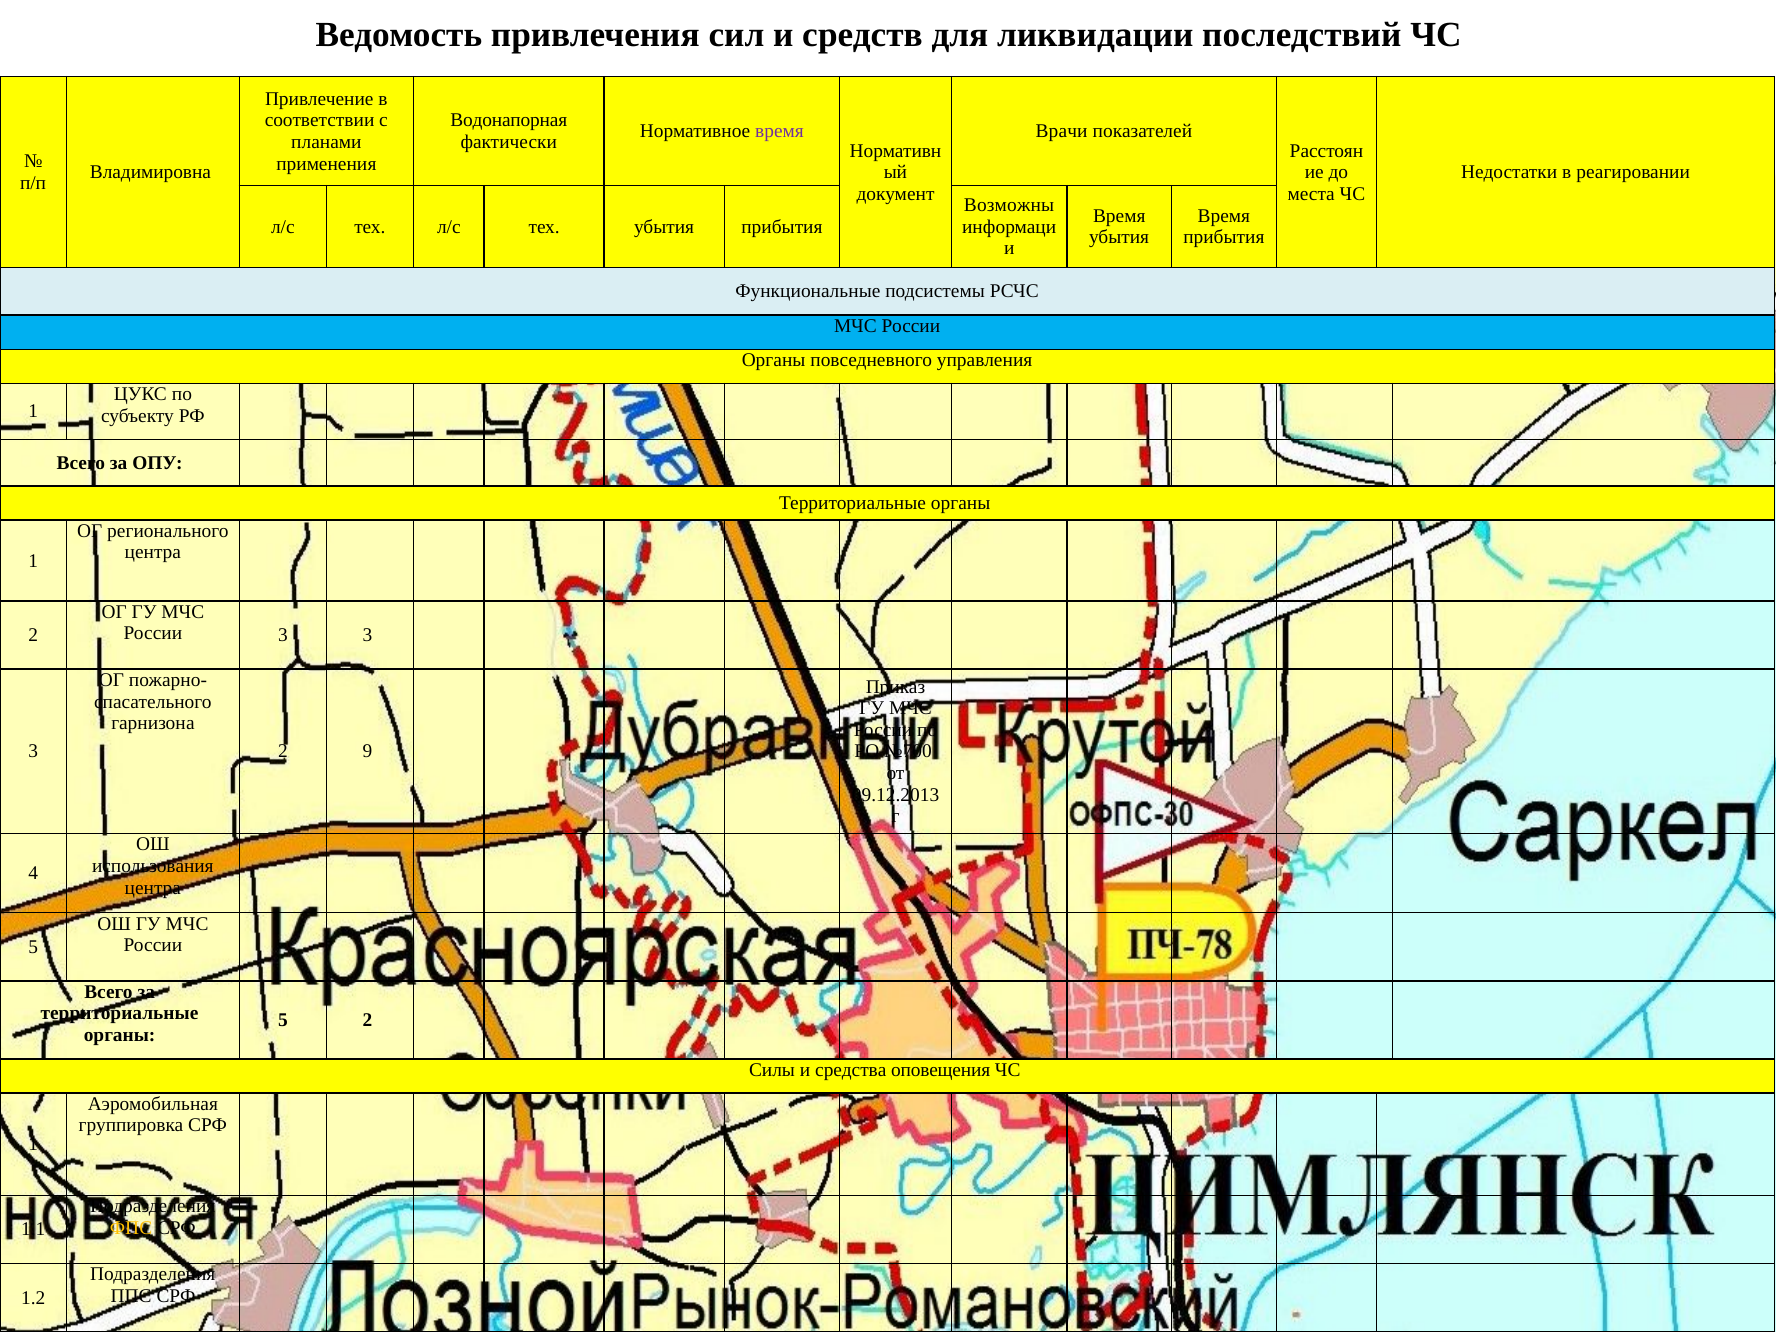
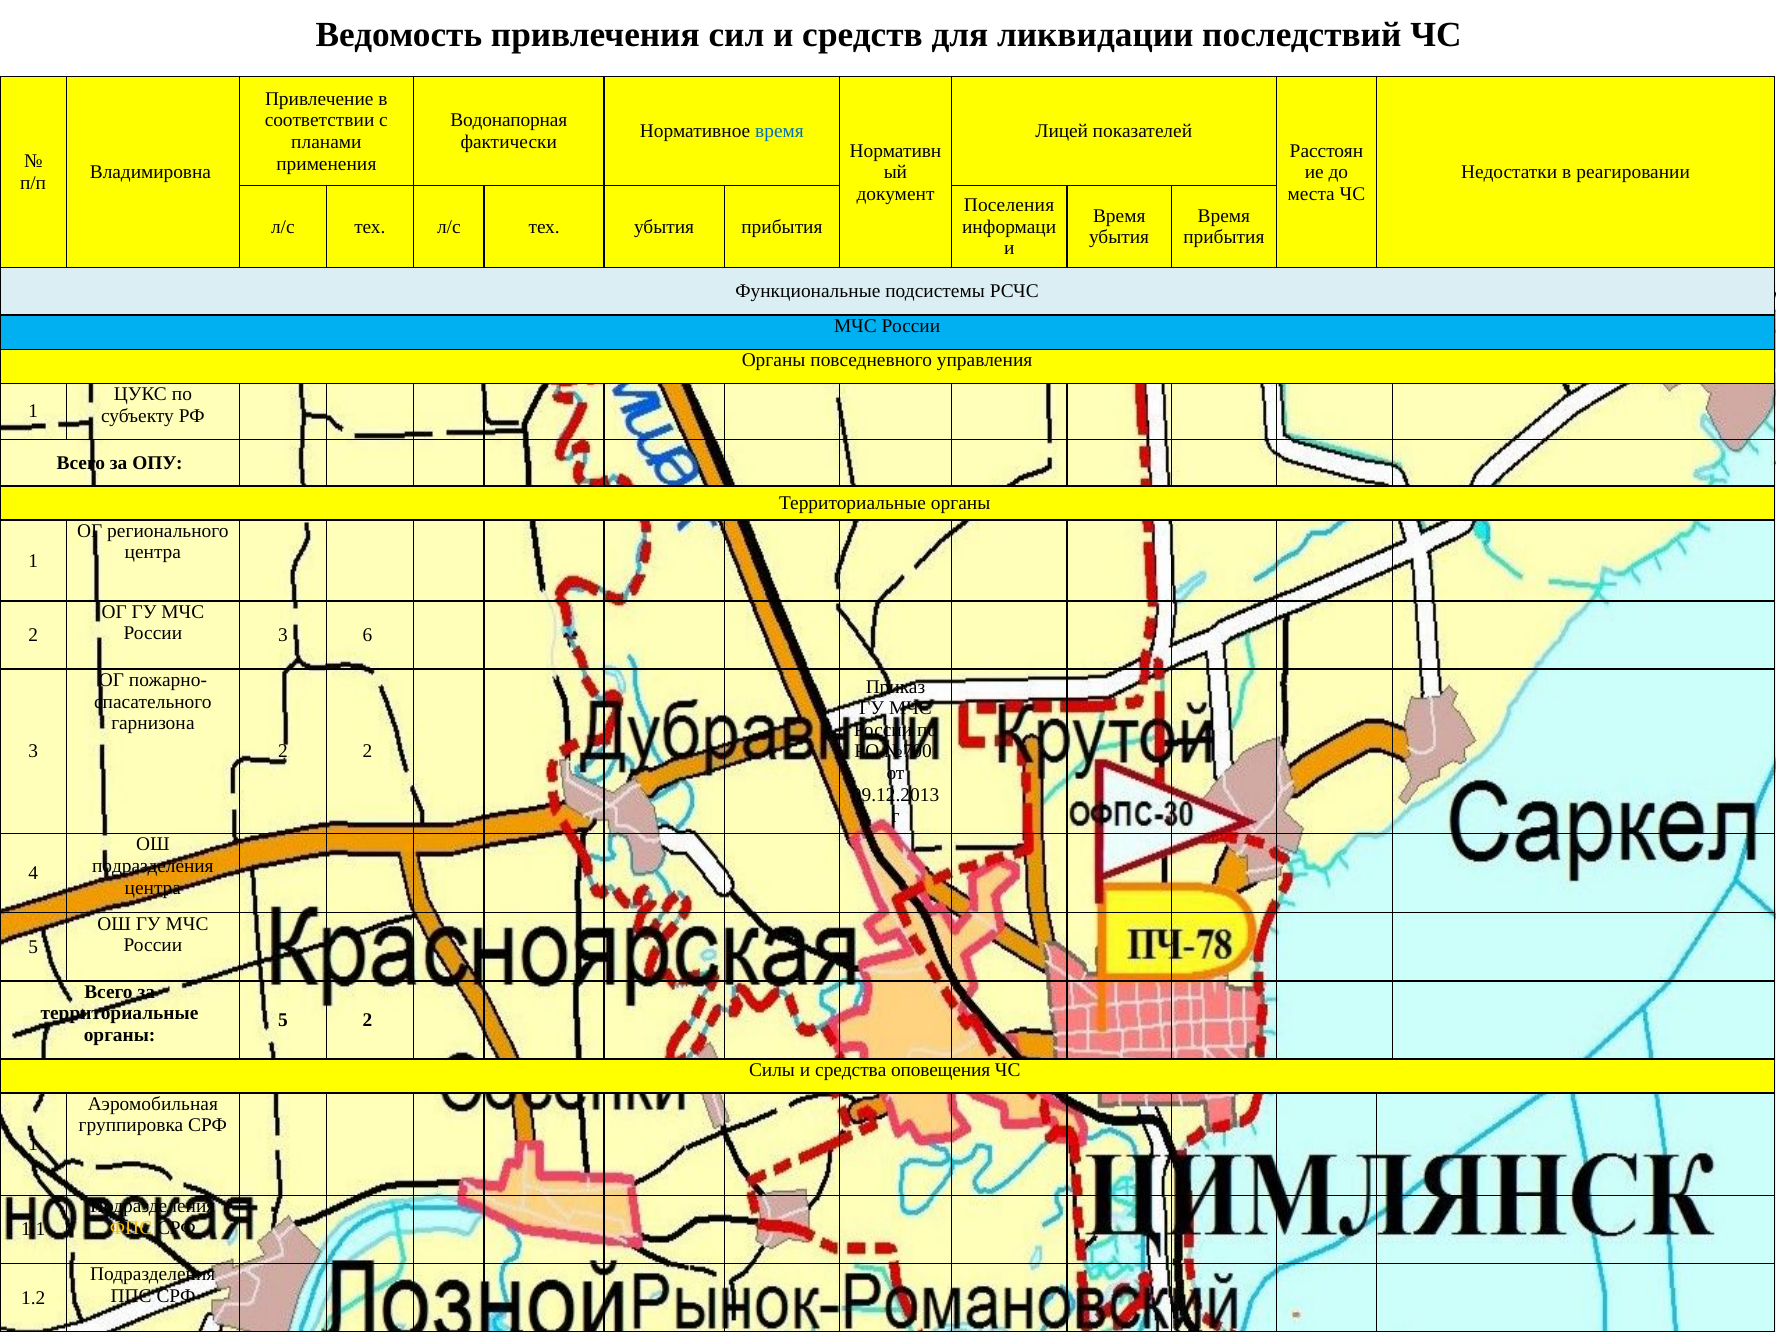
время at (780, 131) colour: purple -> blue
Врачи: Врачи -> Лицей
Возможны: Возможны -> Поселения
России 3 3: 3 -> 6
2 9: 9 -> 2
использования at (153, 866): использования -> подразделения
